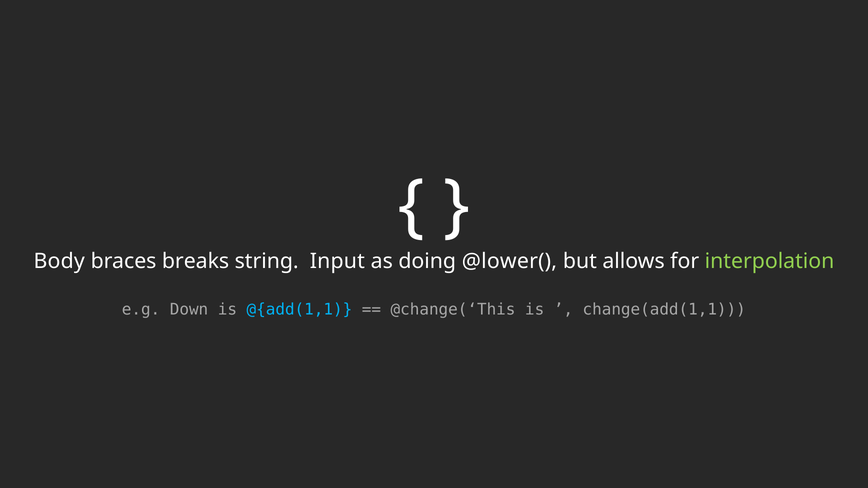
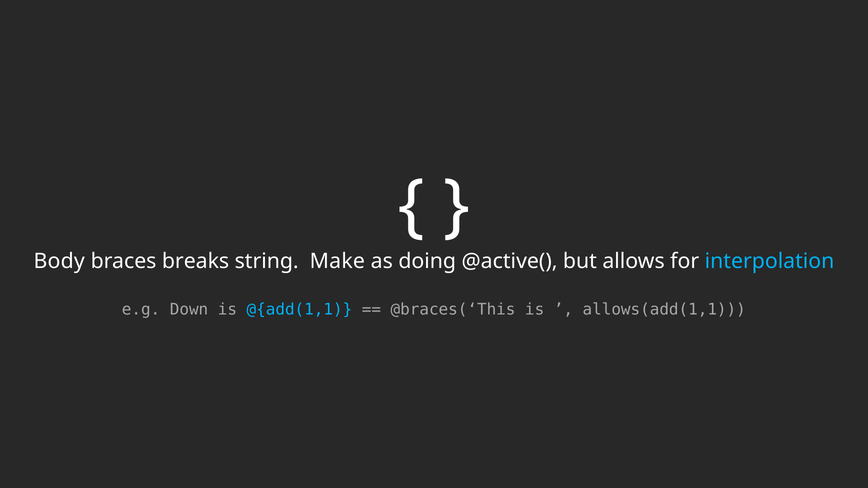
Input: Input -> Make
@lower(: @lower( -> @active(
interpolation colour: light green -> light blue
@change(‘This: @change(‘This -> @braces(‘This
change(add(1,1: change(add(1,1 -> allows(add(1,1
